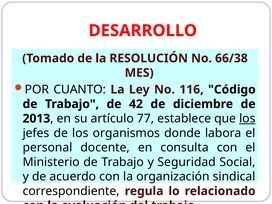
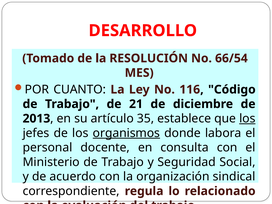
66/38: 66/38 -> 66/54
42: 42 -> 21
77: 77 -> 35
organismos underline: none -> present
